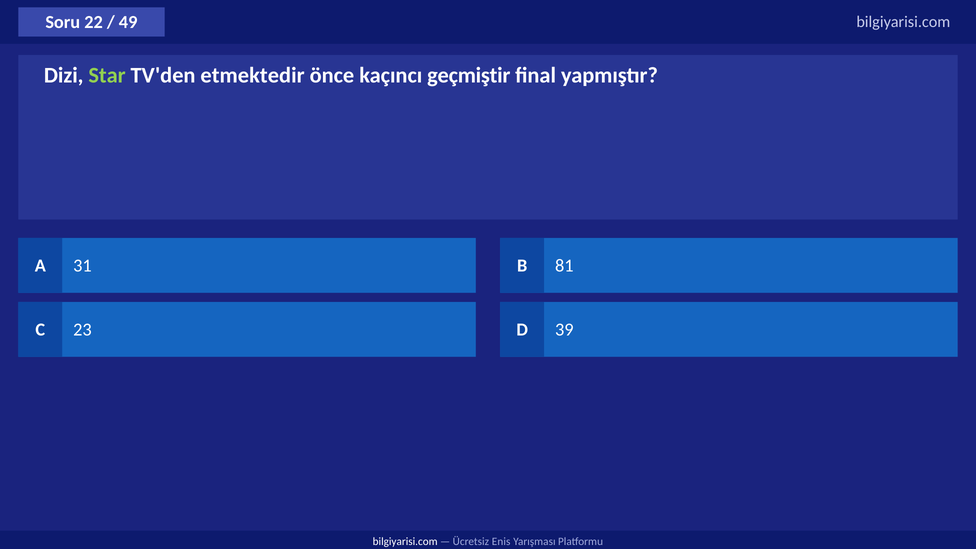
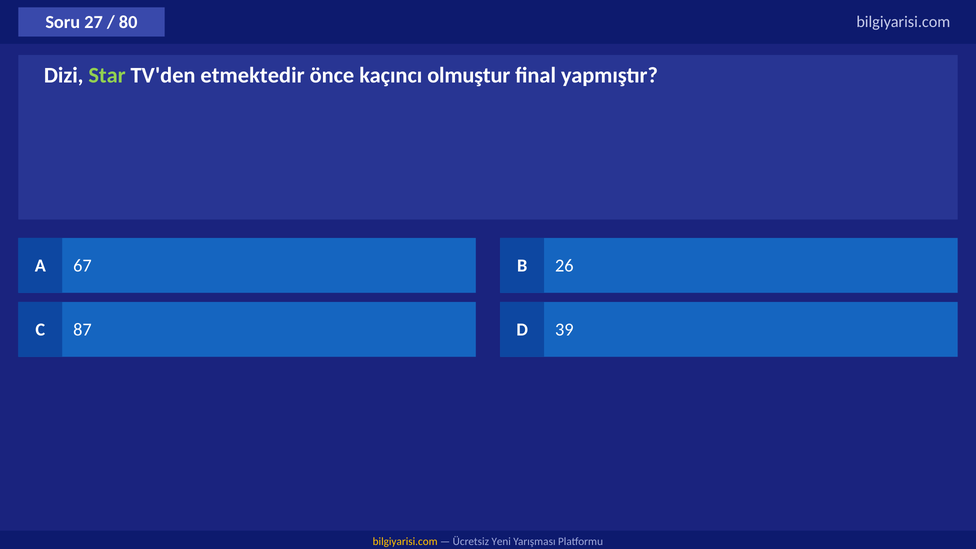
22: 22 -> 27
49: 49 -> 80
geçmiştir: geçmiştir -> olmuştur
31: 31 -> 67
81: 81 -> 26
23: 23 -> 87
bilgiyarisi.com at (405, 541) colour: white -> yellow
Enis: Enis -> Yeni
